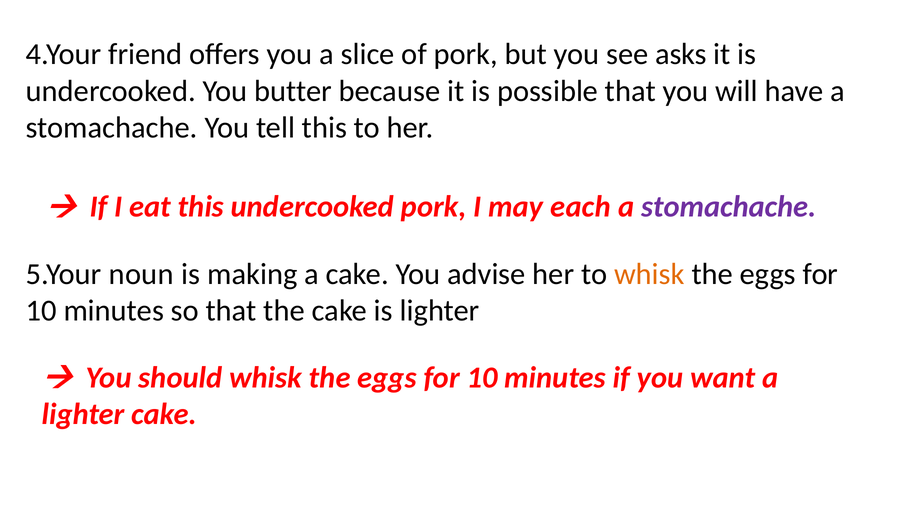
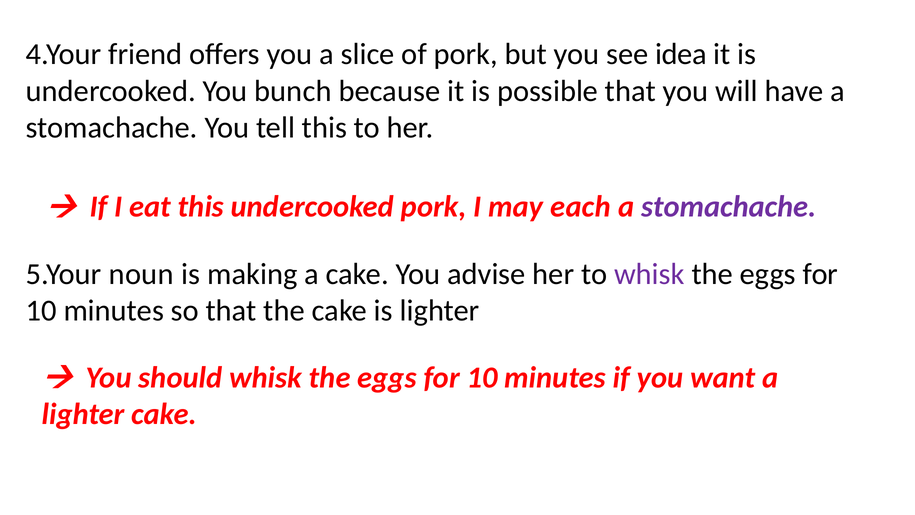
asks: asks -> idea
butter: butter -> bunch
whisk at (649, 274) colour: orange -> purple
